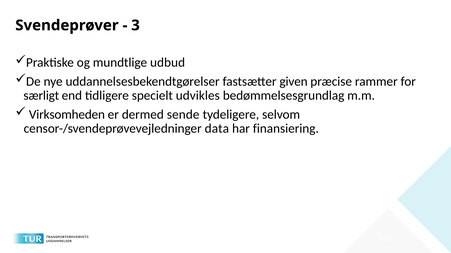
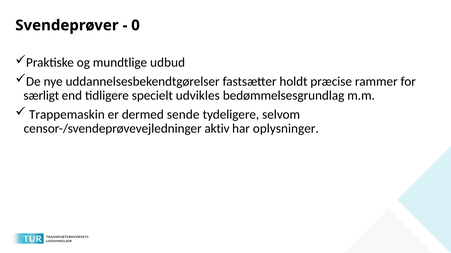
3: 3 -> 0
given: given -> holdt
Virksomheden: Virksomheden -> Trappemaskin
data: data -> aktiv
finansiering: finansiering -> oplysninger
